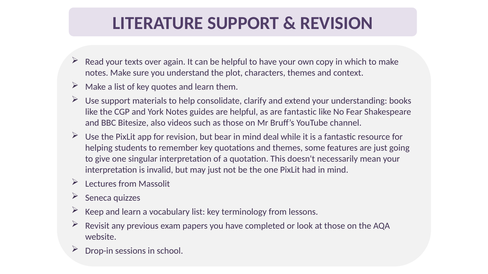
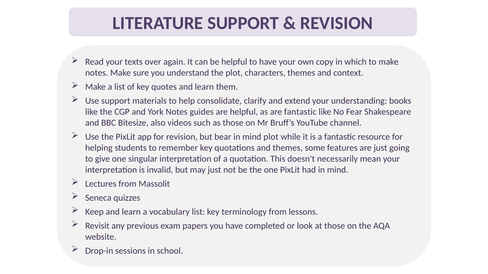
mind deal: deal -> plot
